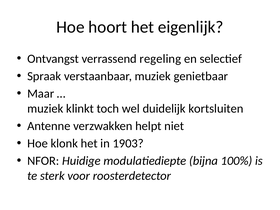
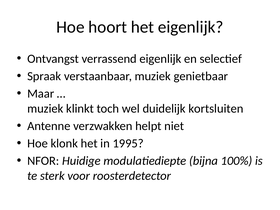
verrassend regeling: regeling -> eigenlijk
1903: 1903 -> 1995
